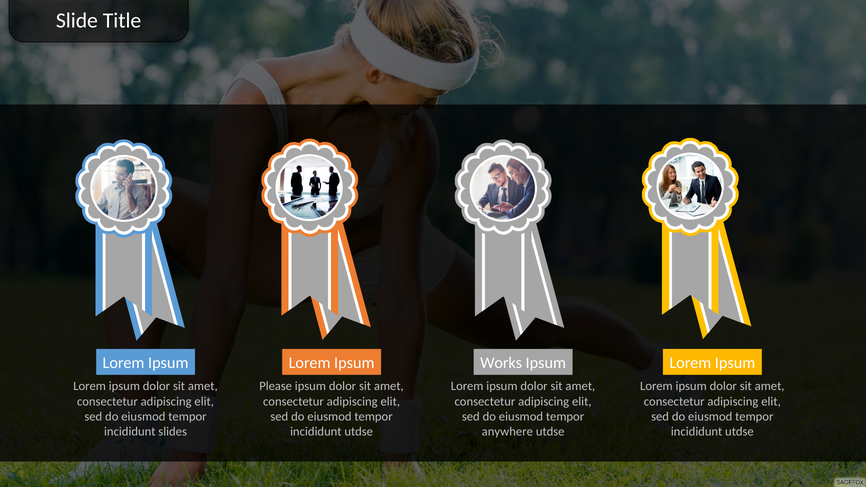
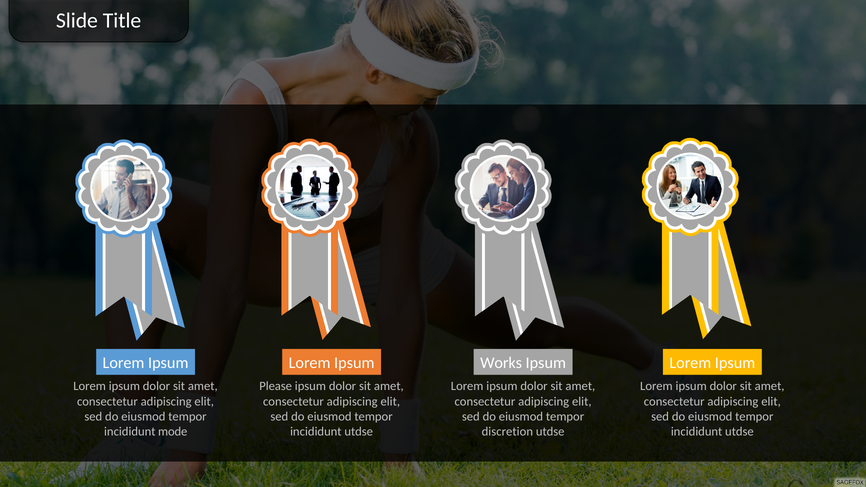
slides: slides -> mode
anywhere: anywhere -> discretion
